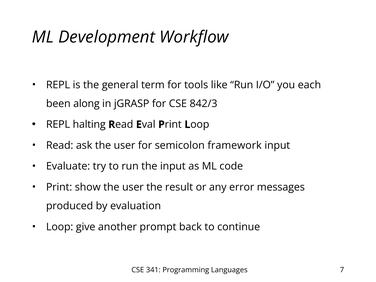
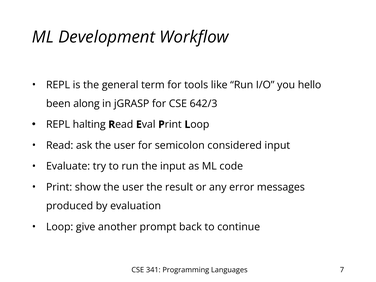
each: each -> hello
842/3: 842/3 -> 642/3
framework: framework -> considered
